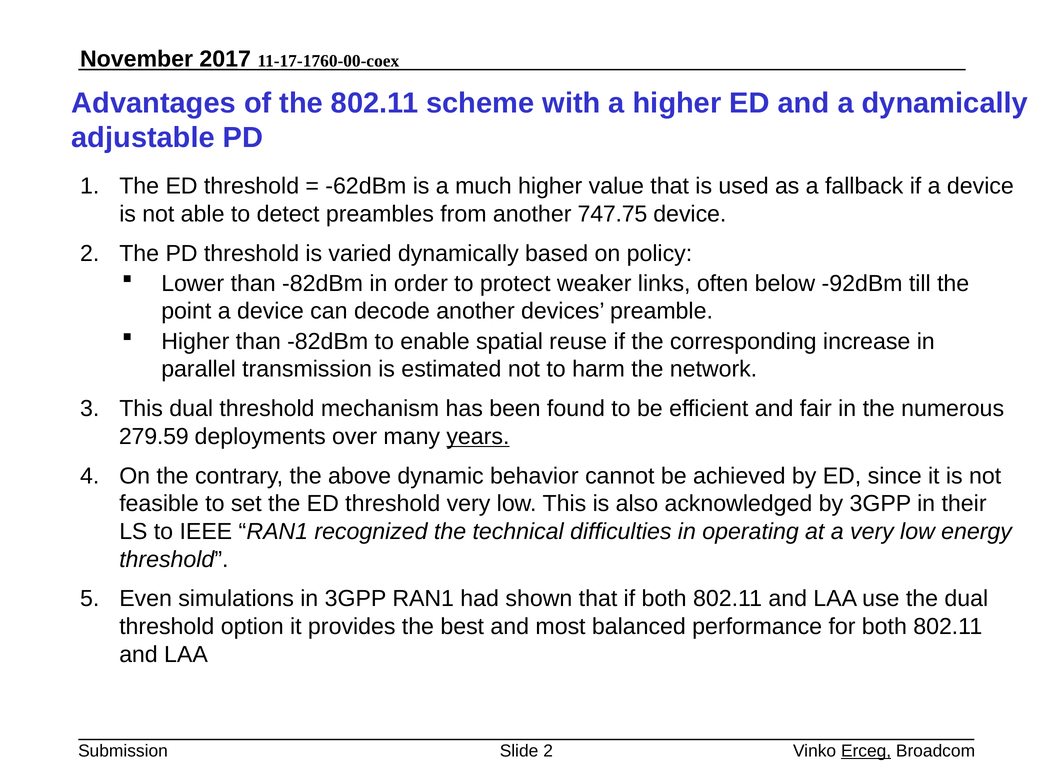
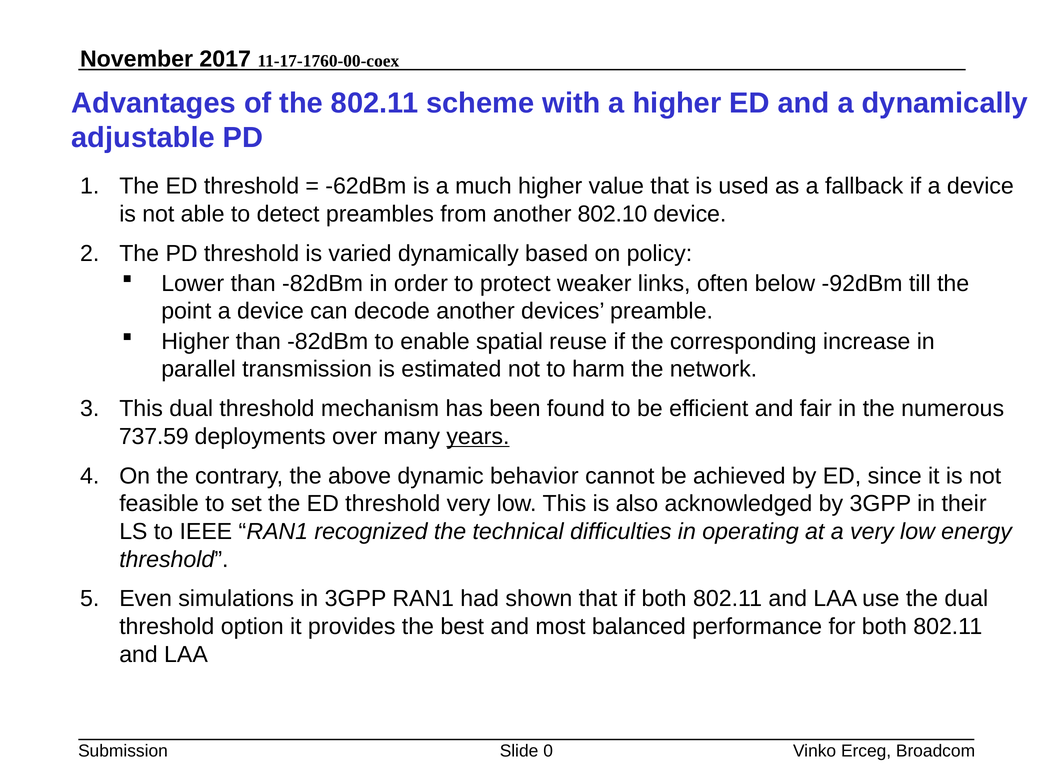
747.75: 747.75 -> 802.10
279.59: 279.59 -> 737.59
Slide 2: 2 -> 0
Erceg underline: present -> none
